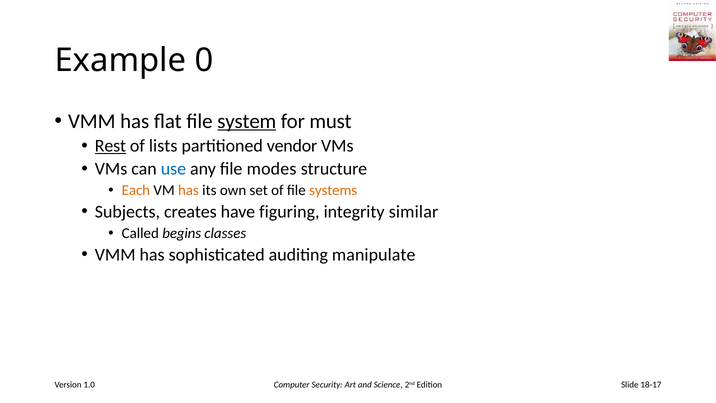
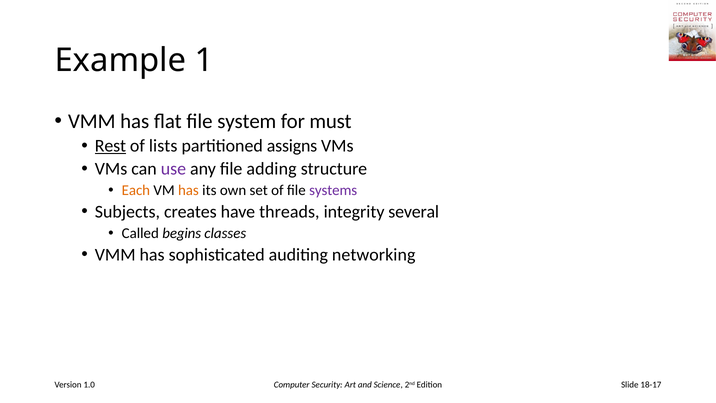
0: 0 -> 1
system underline: present -> none
vendor: vendor -> assigns
use colour: blue -> purple
modes: modes -> adding
systems colour: orange -> purple
figuring: figuring -> threads
similar: similar -> several
manipulate: manipulate -> networking
